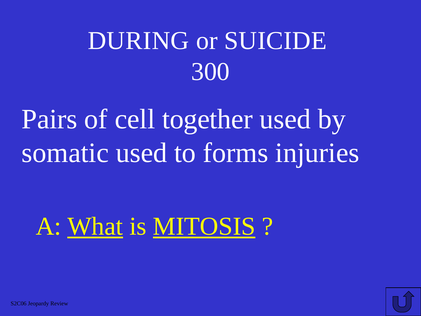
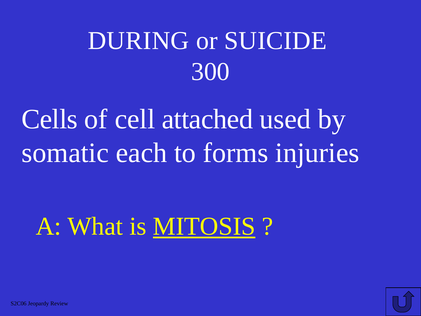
Pairs: Pairs -> Cells
together: together -> attached
somatic used: used -> each
What underline: present -> none
